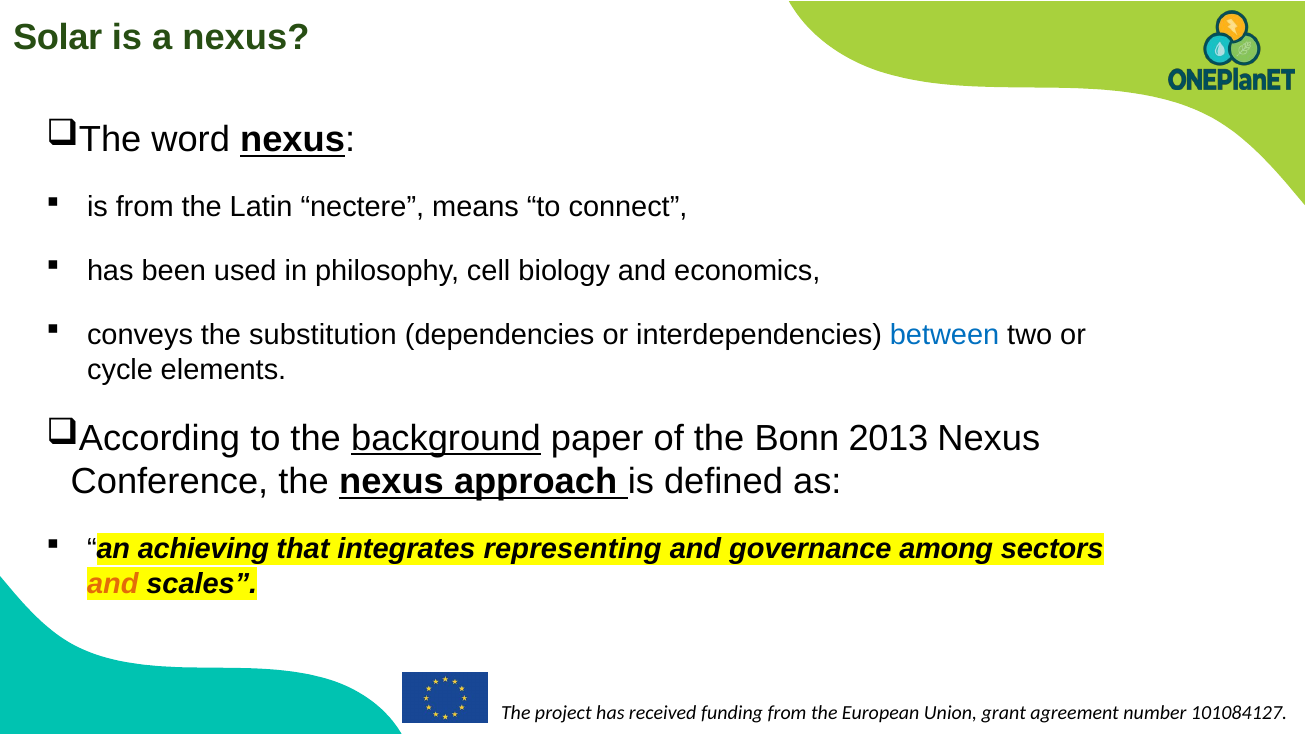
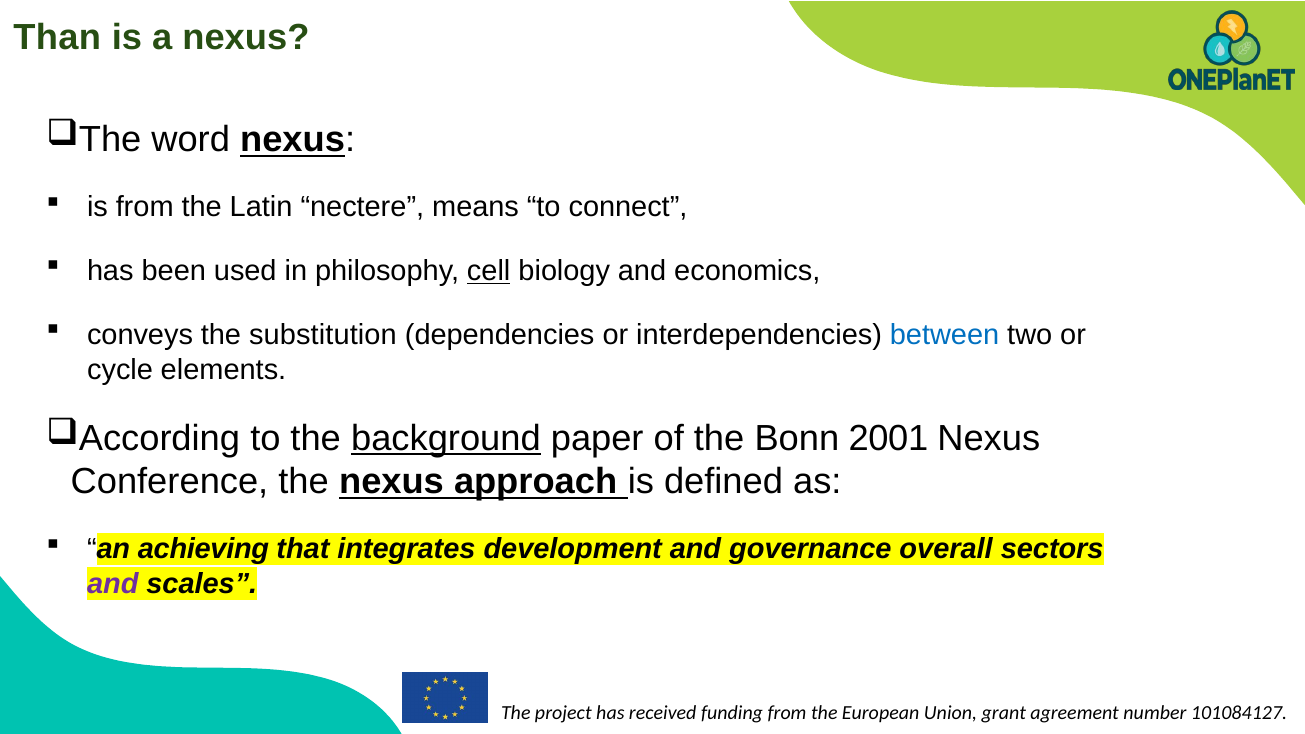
Solar: Solar -> Than
cell underline: none -> present
2013: 2013 -> 2001
representing: representing -> development
among: among -> overall
and at (113, 584) colour: orange -> purple
